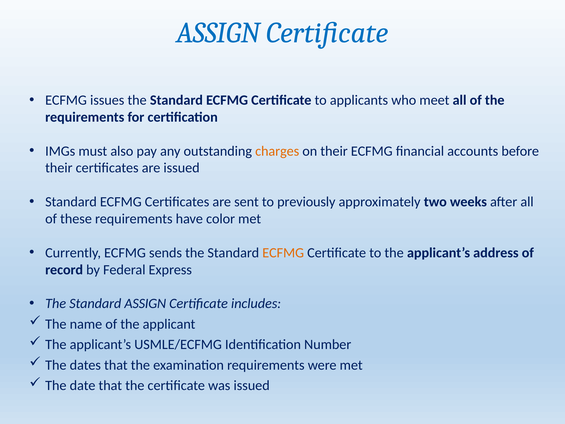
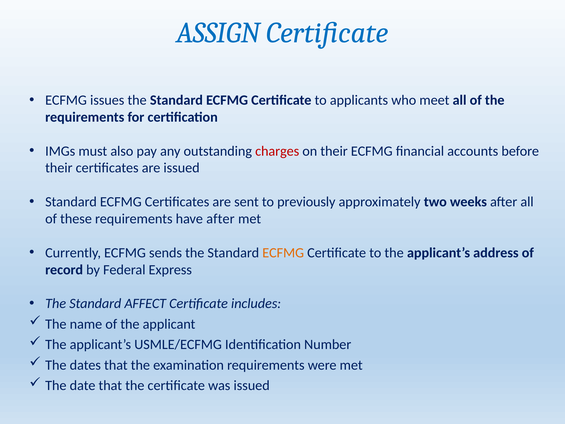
charges colour: orange -> red
have color: color -> after
Standard ASSIGN: ASSIGN -> AFFECT
